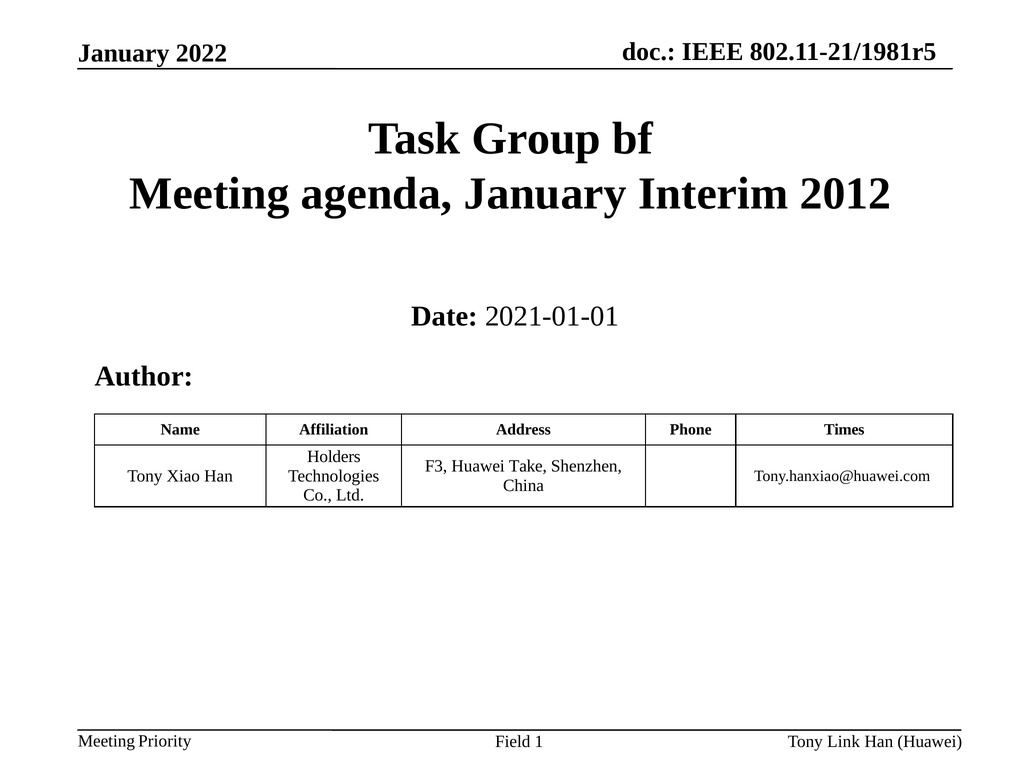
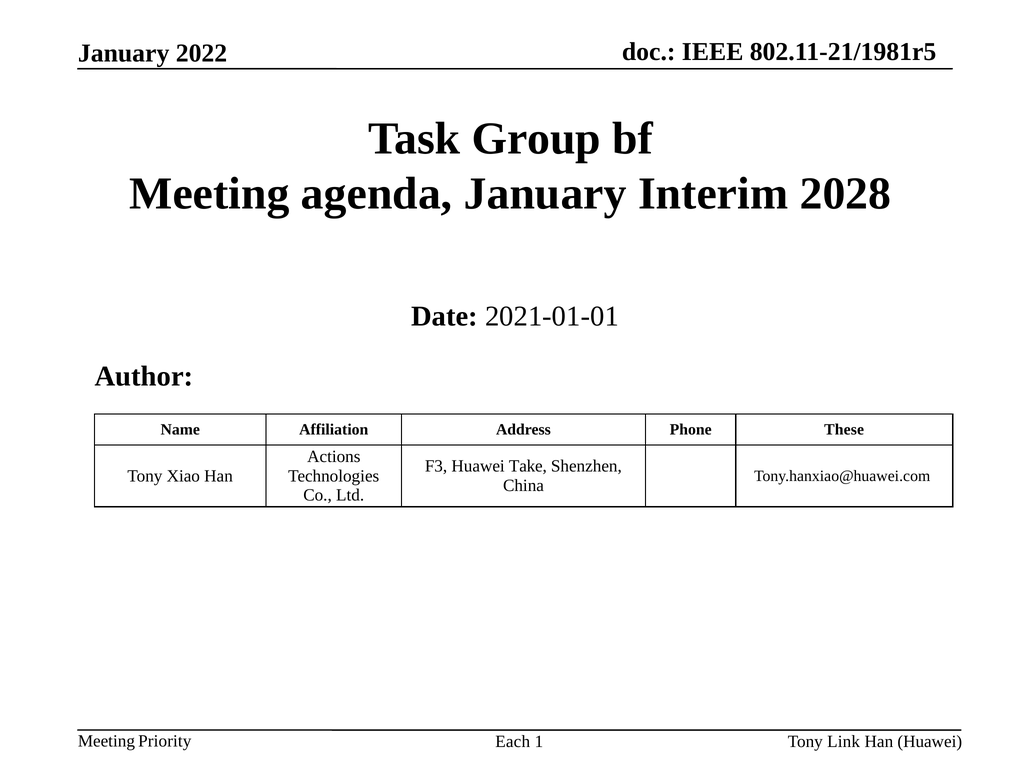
2012: 2012 -> 2028
Times: Times -> These
Holders: Holders -> Actions
Field: Field -> Each
